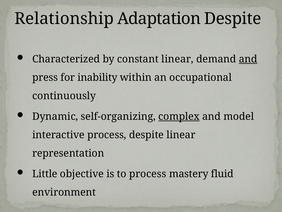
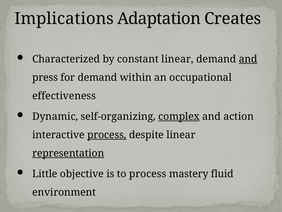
Relationship: Relationship -> Implications
Adaptation Despite: Despite -> Creates
for inability: inability -> demand
continuously: continuously -> effectiveness
model: model -> action
process at (107, 135) underline: none -> present
representation underline: none -> present
